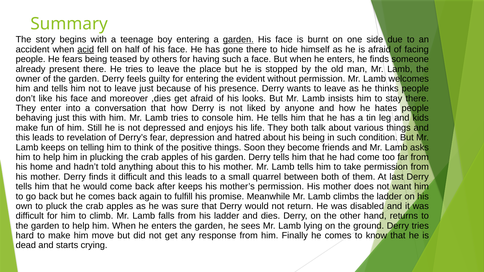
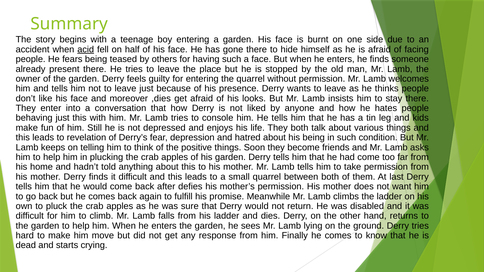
garden at (238, 40) underline: present -> none
the evident: evident -> quarrel
after keeps: keeps -> defies
